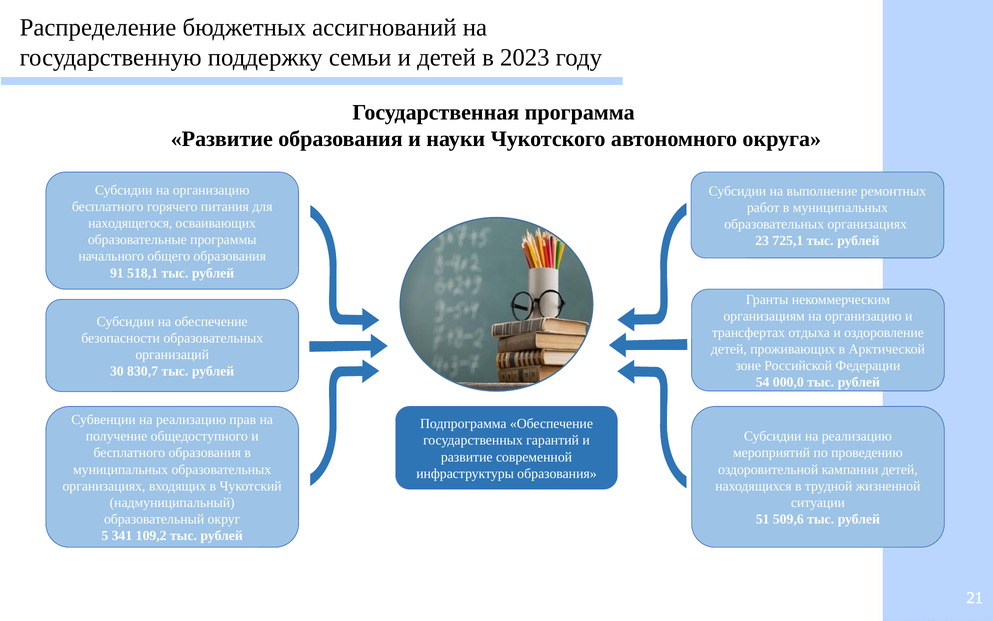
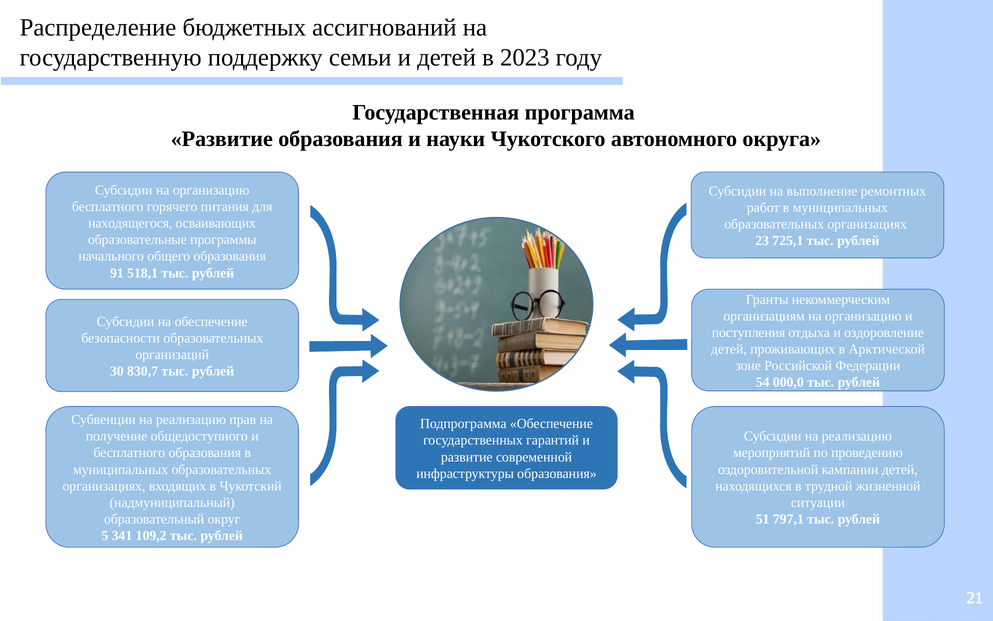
трансфертах: трансфертах -> поступления
509,6: 509,6 -> 797,1
